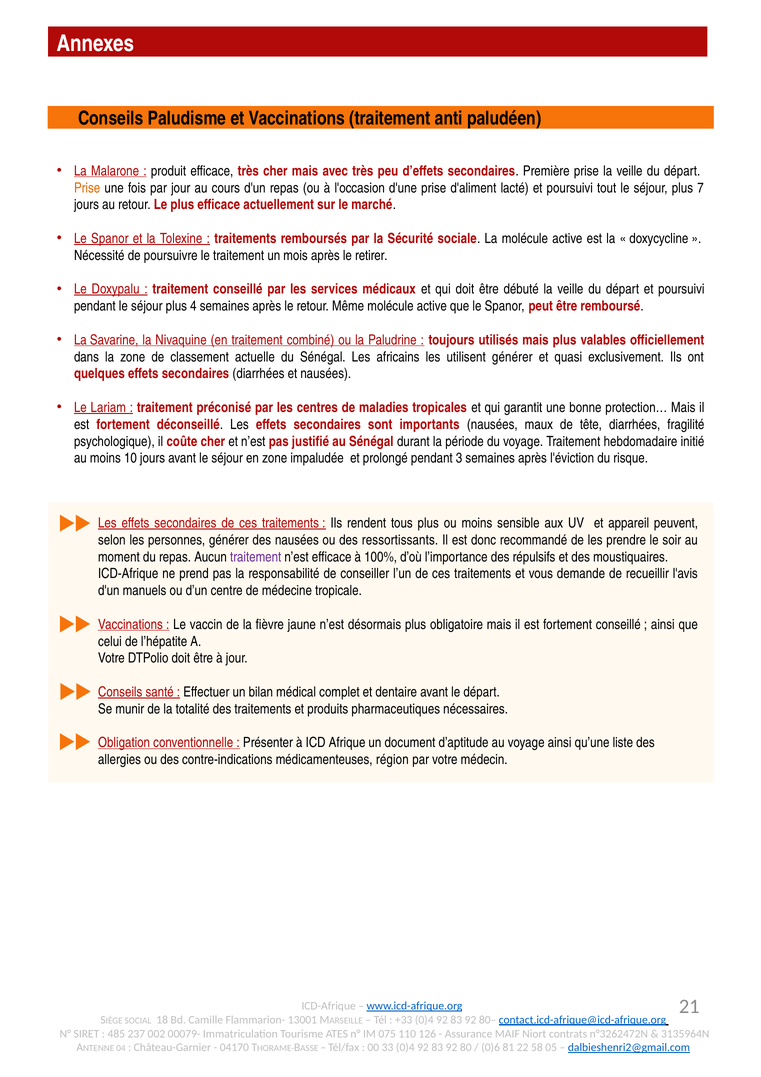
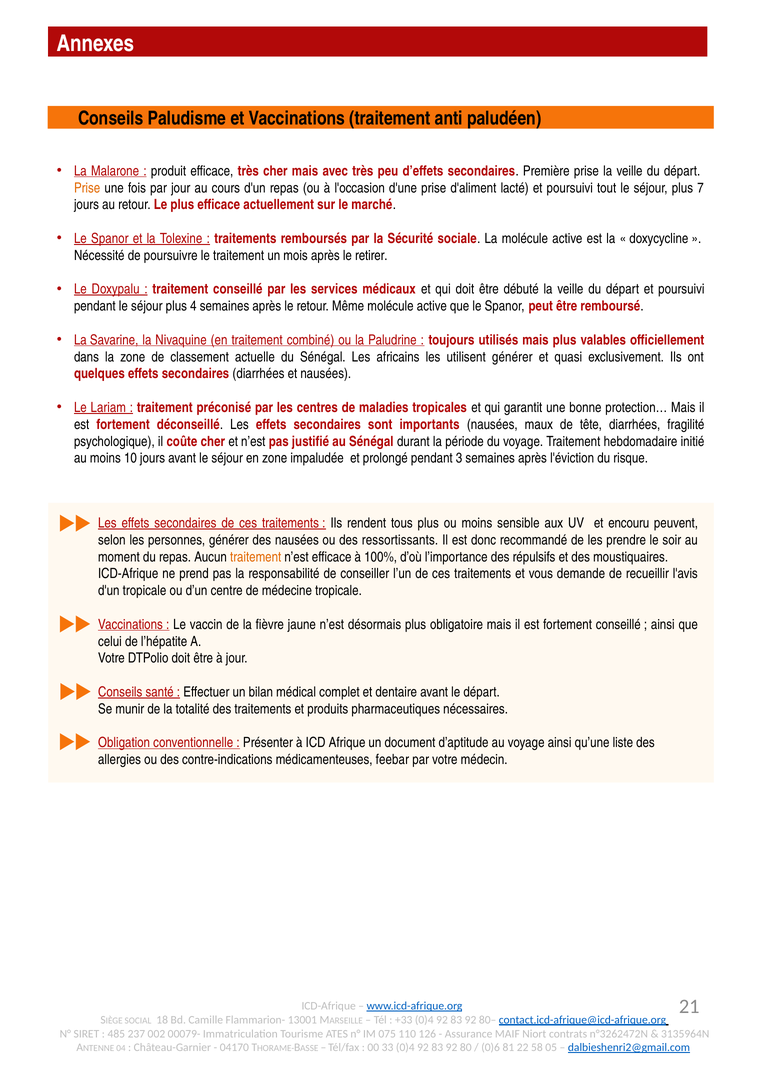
appareil: appareil -> encouru
traitement at (256, 557) colour: purple -> orange
d'un manuels: manuels -> tropicale
région: région -> feebar
